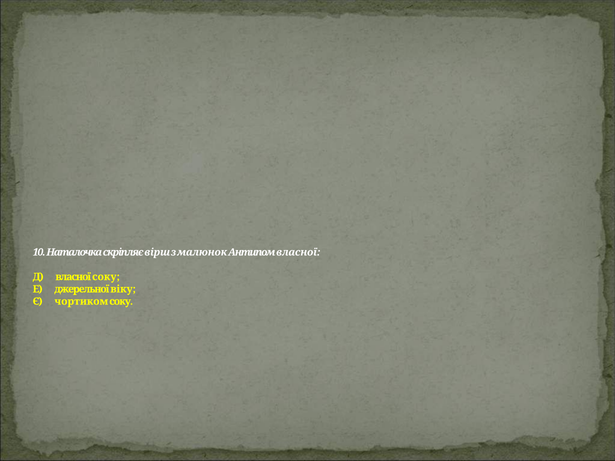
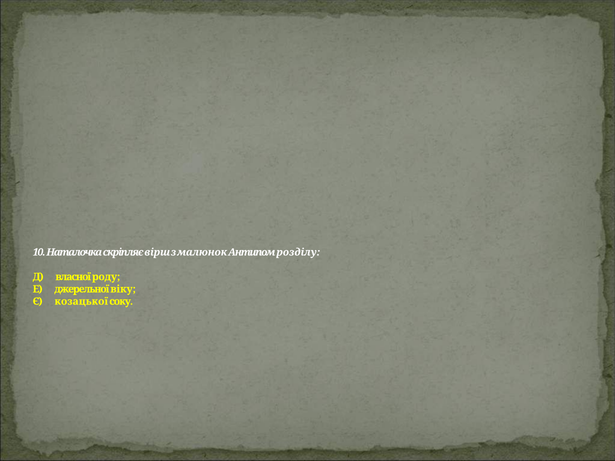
Антипом власної: власної -> розділу
власної соку: соку -> роду
чортиком: чортиком -> козацької
